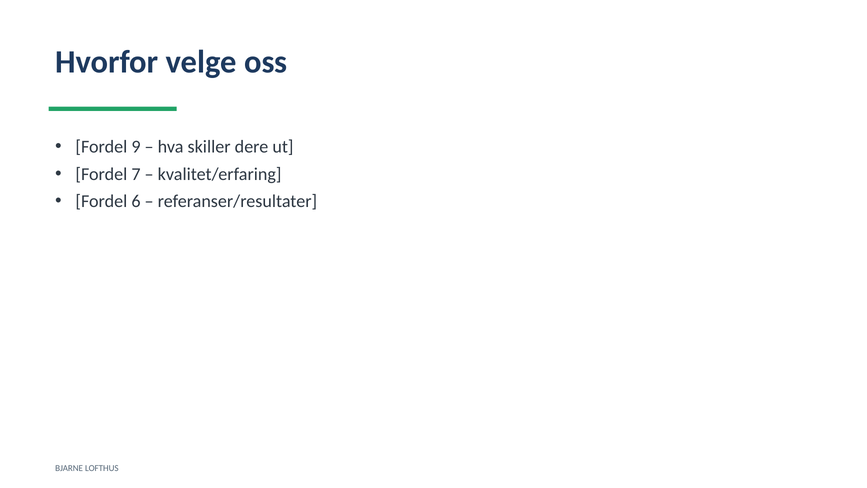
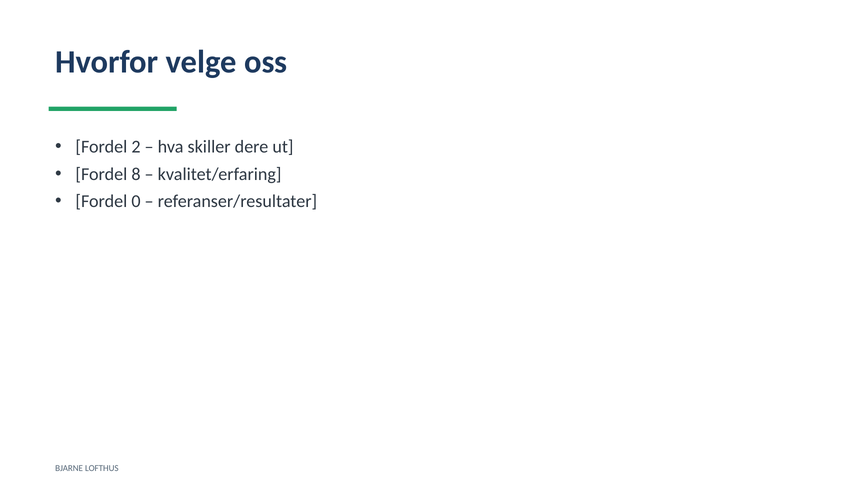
9: 9 -> 2
7: 7 -> 8
6: 6 -> 0
